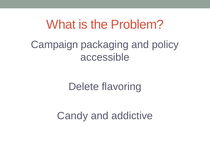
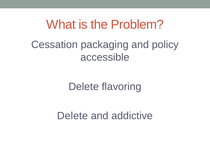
Campaign: Campaign -> Cessation
Candy at (73, 116): Candy -> Delete
